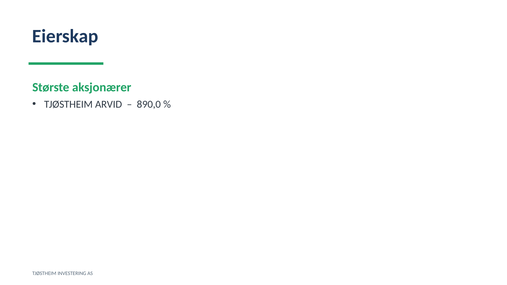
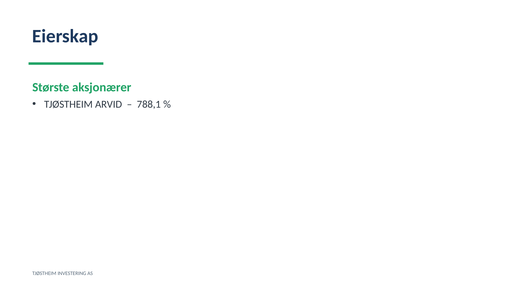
890,0: 890,0 -> 788,1
